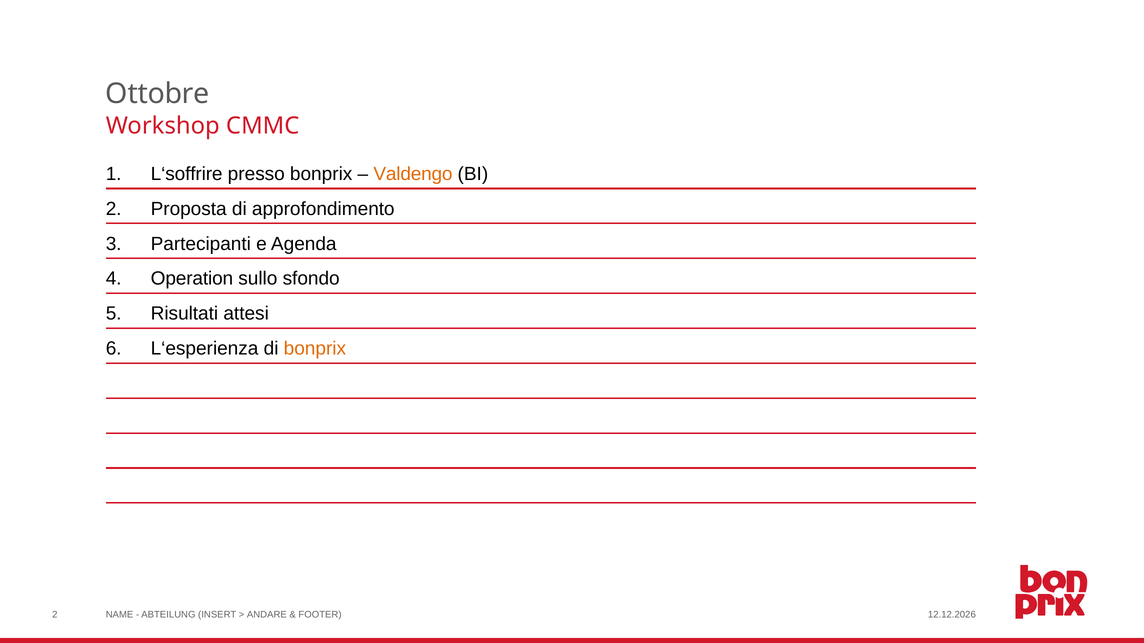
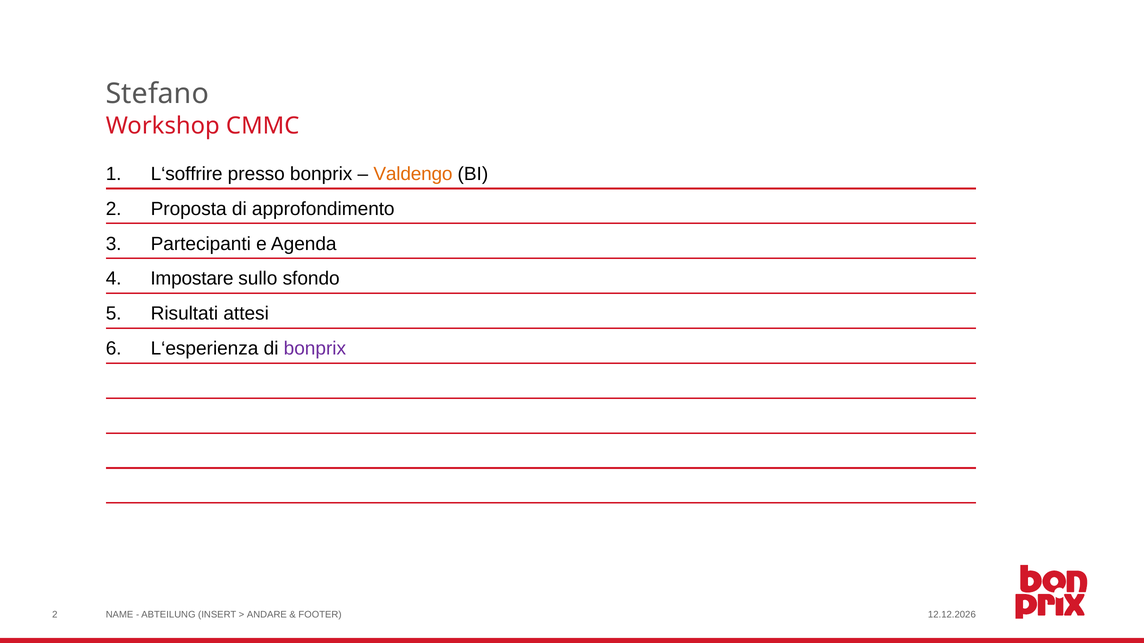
Ottobre: Ottobre -> Stefano
Operation: Operation -> Impostare
bonprix at (315, 349) colour: orange -> purple
